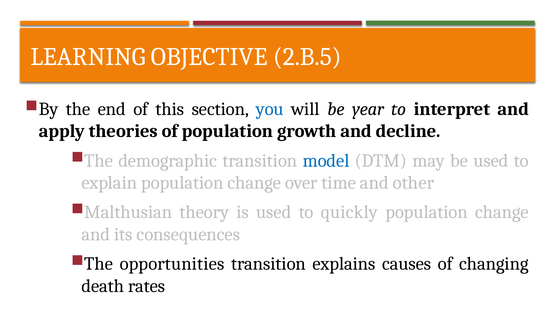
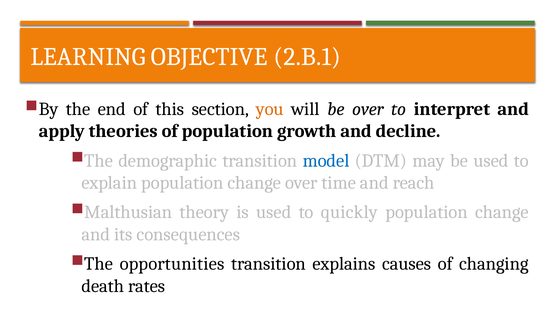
2.B.5: 2.B.5 -> 2.B.1
you colour: blue -> orange
be year: year -> over
other: other -> reach
